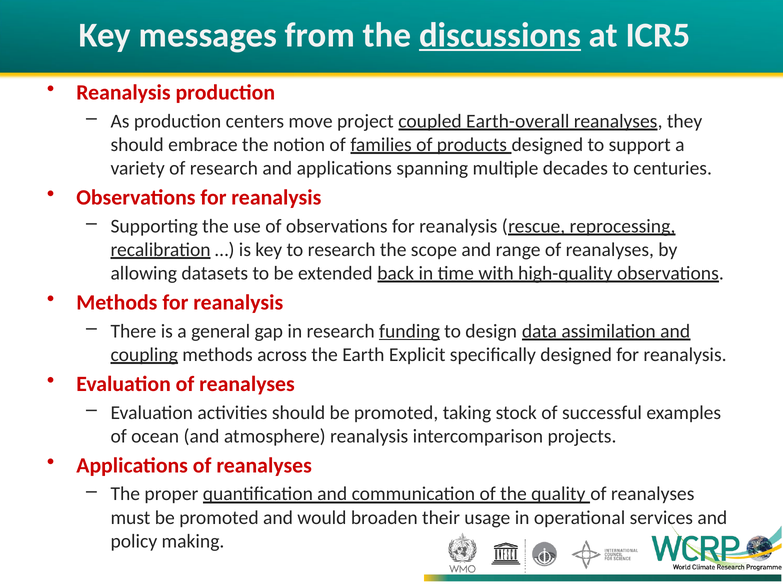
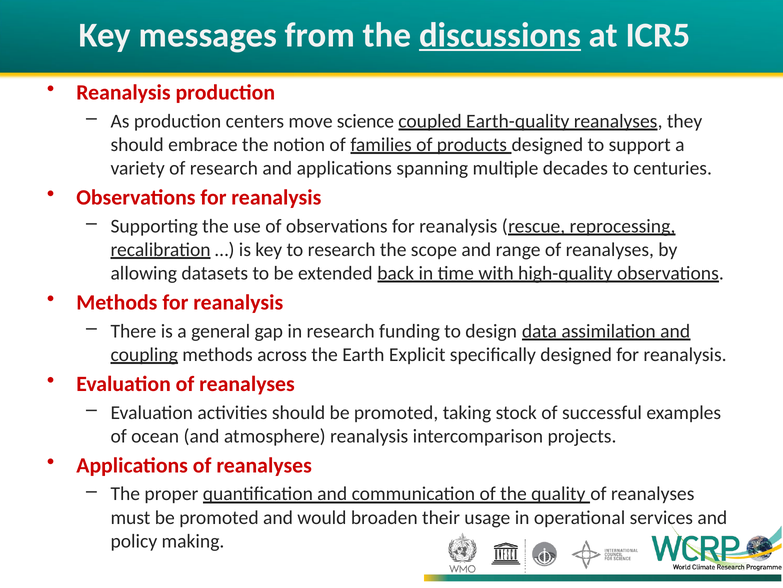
project: project -> science
Earth-overall: Earth-overall -> Earth-quality
funding underline: present -> none
